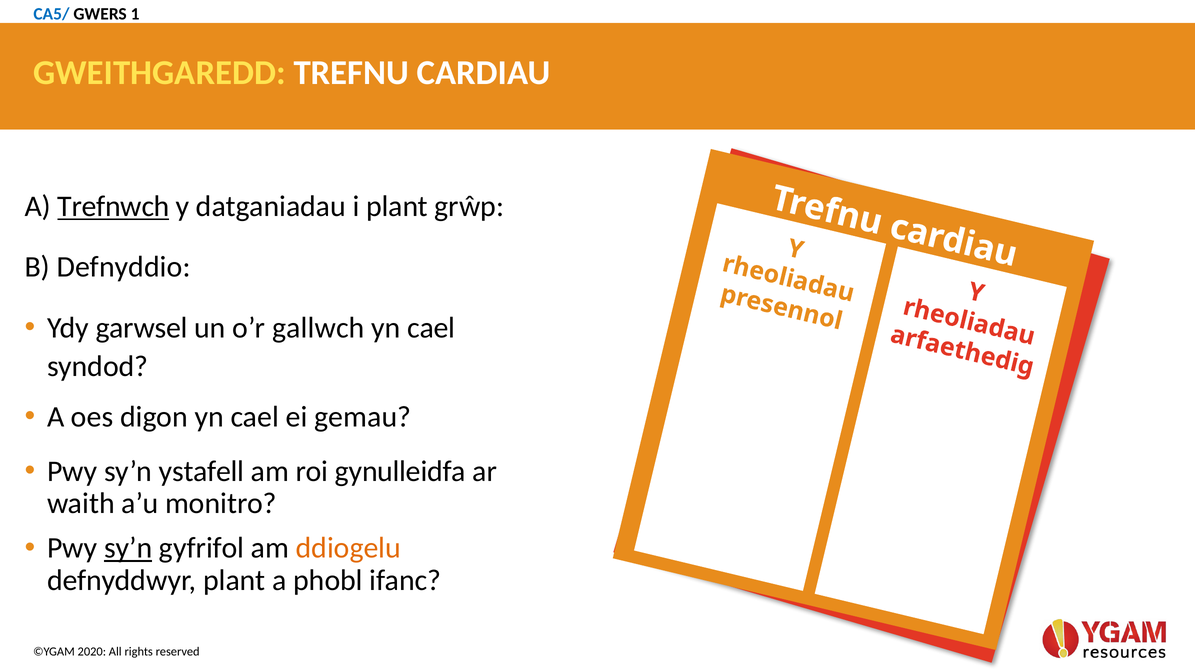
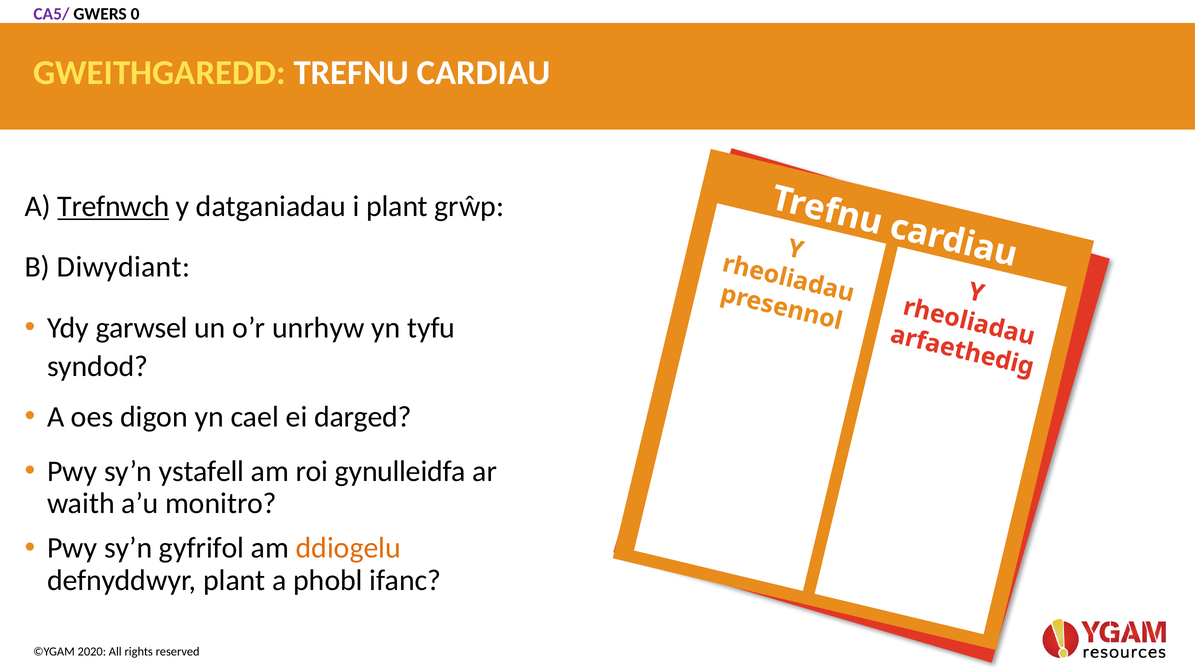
CA5/ colour: blue -> purple
1: 1 -> 0
Defnyddio: Defnyddio -> Diwydiant
gallwch: gallwch -> unrhyw
cael at (431, 328): cael -> tyfu
gemau: gemau -> darged
sy’n at (128, 548) underline: present -> none
